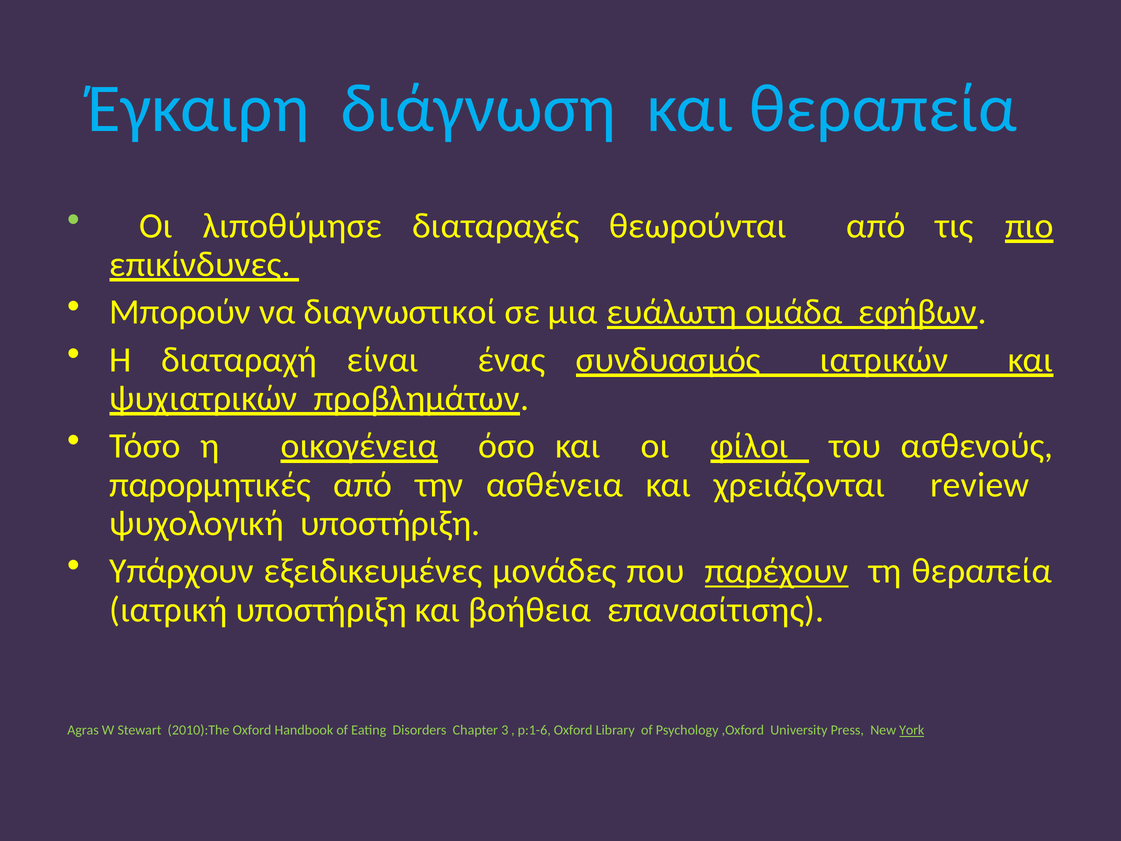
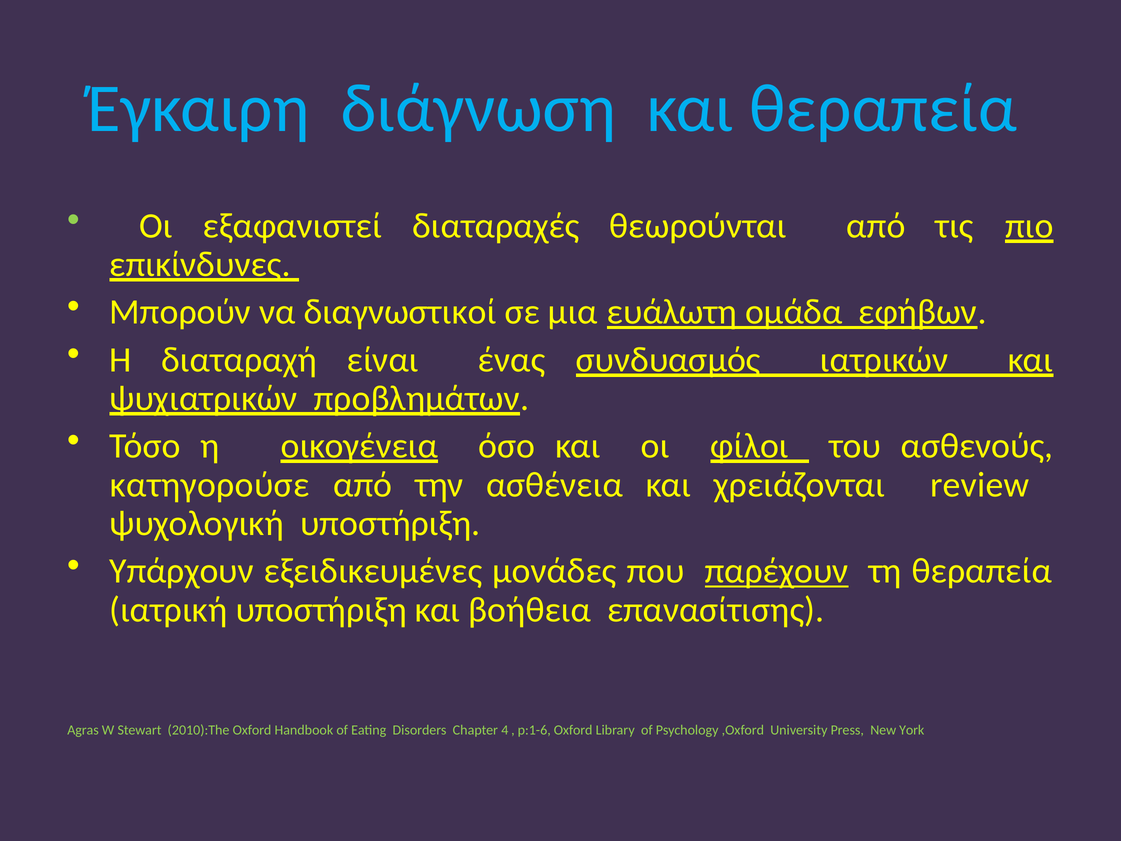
λιποθύμησε: λιποθύμησε -> εξαφανιστεί
παρορμητικές: παρορμητικές -> κατηγορούσε
3: 3 -> 4
York underline: present -> none
